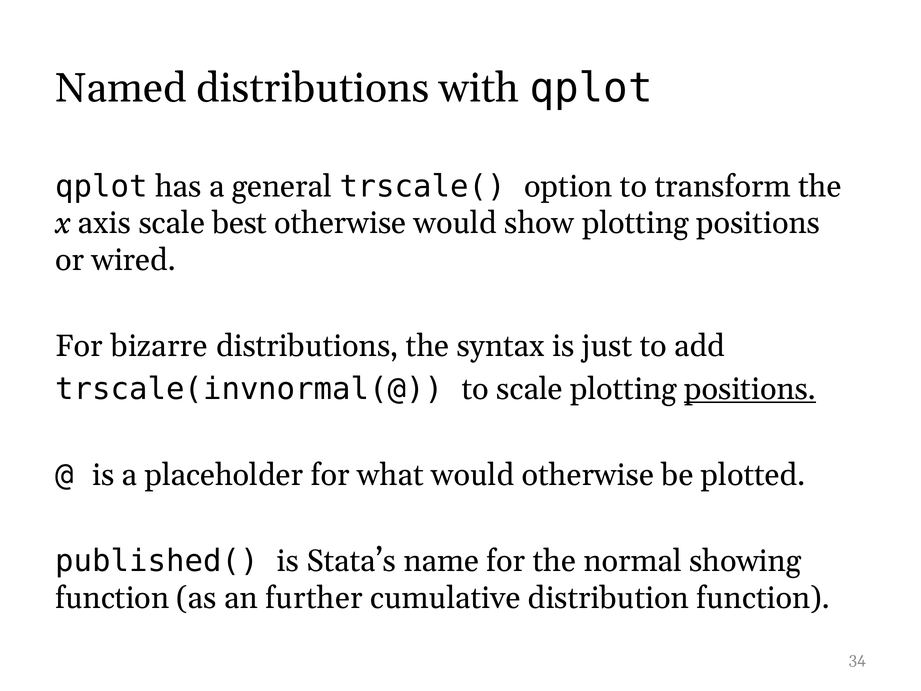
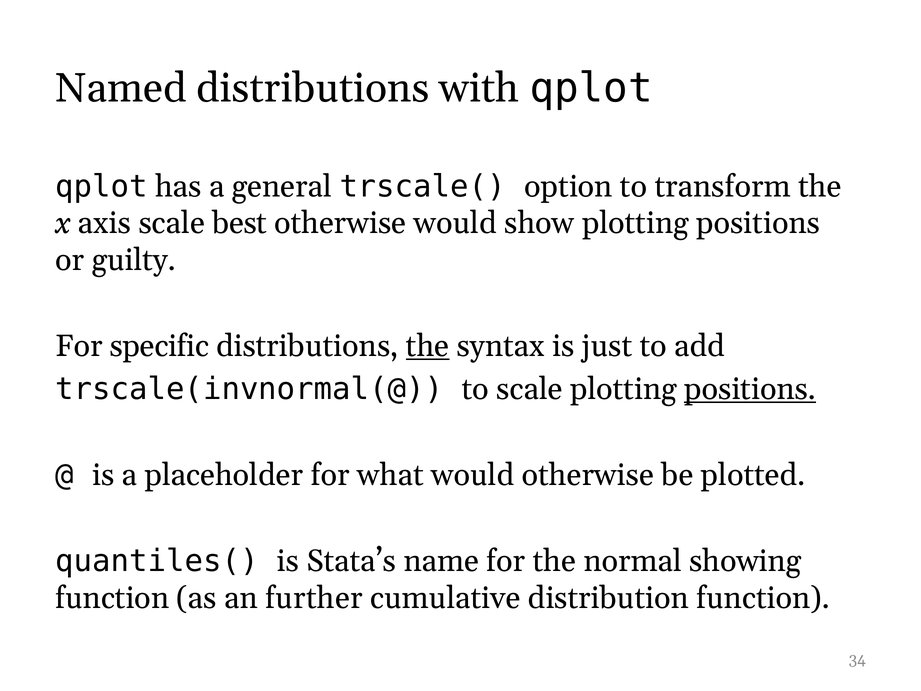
wired: wired -> guilty
bizarre: bizarre -> specific
the at (428, 346) underline: none -> present
published(: published( -> quantiles(
